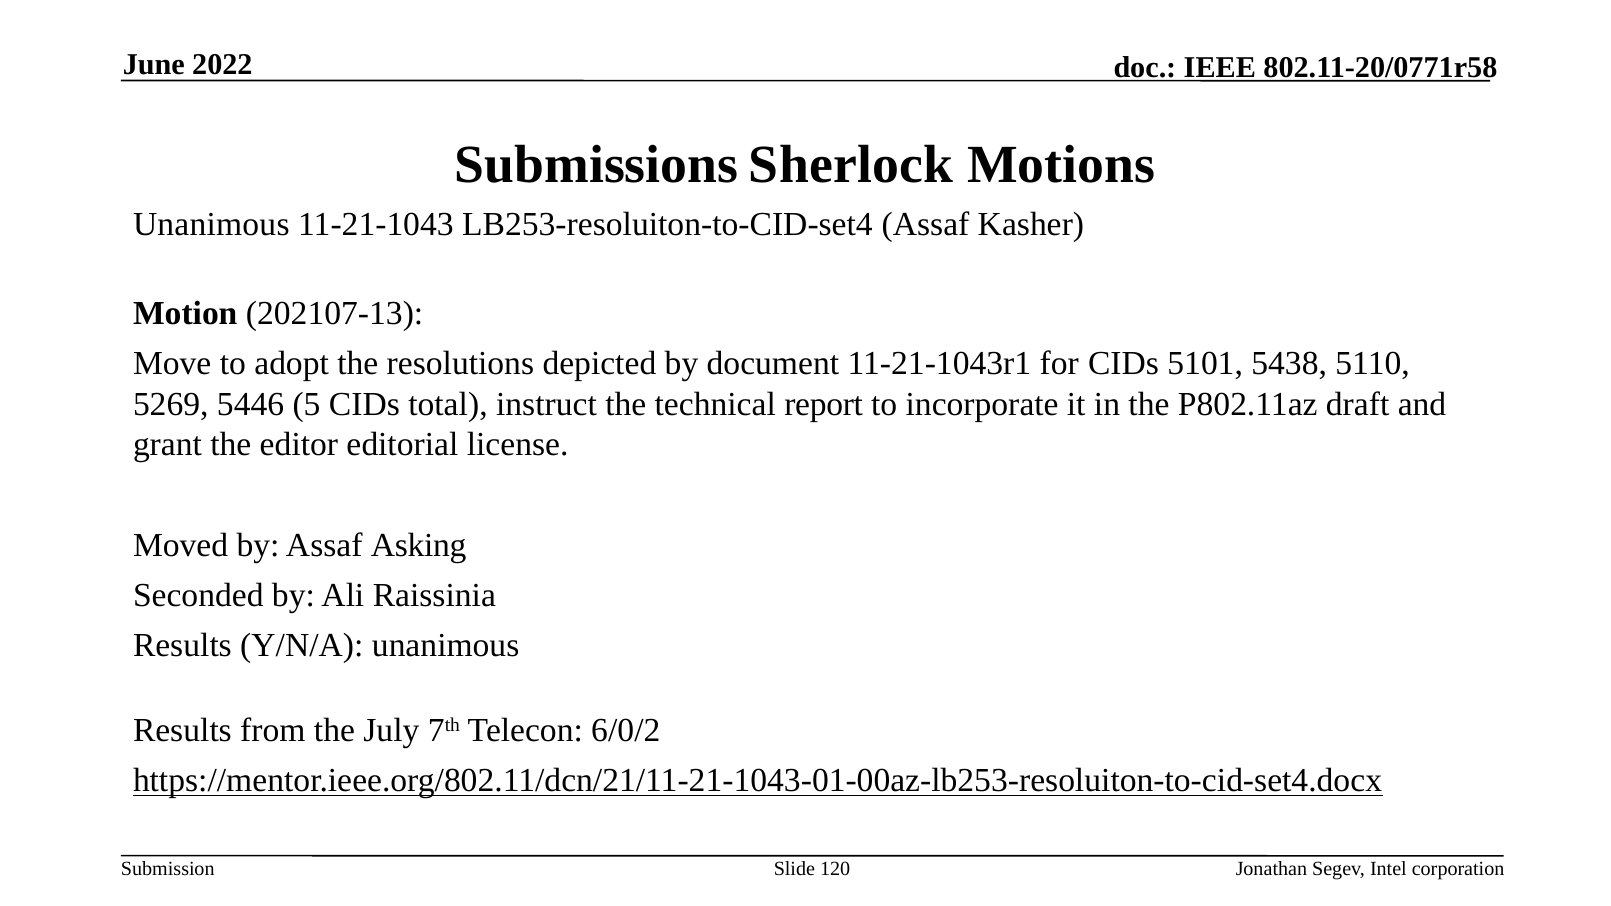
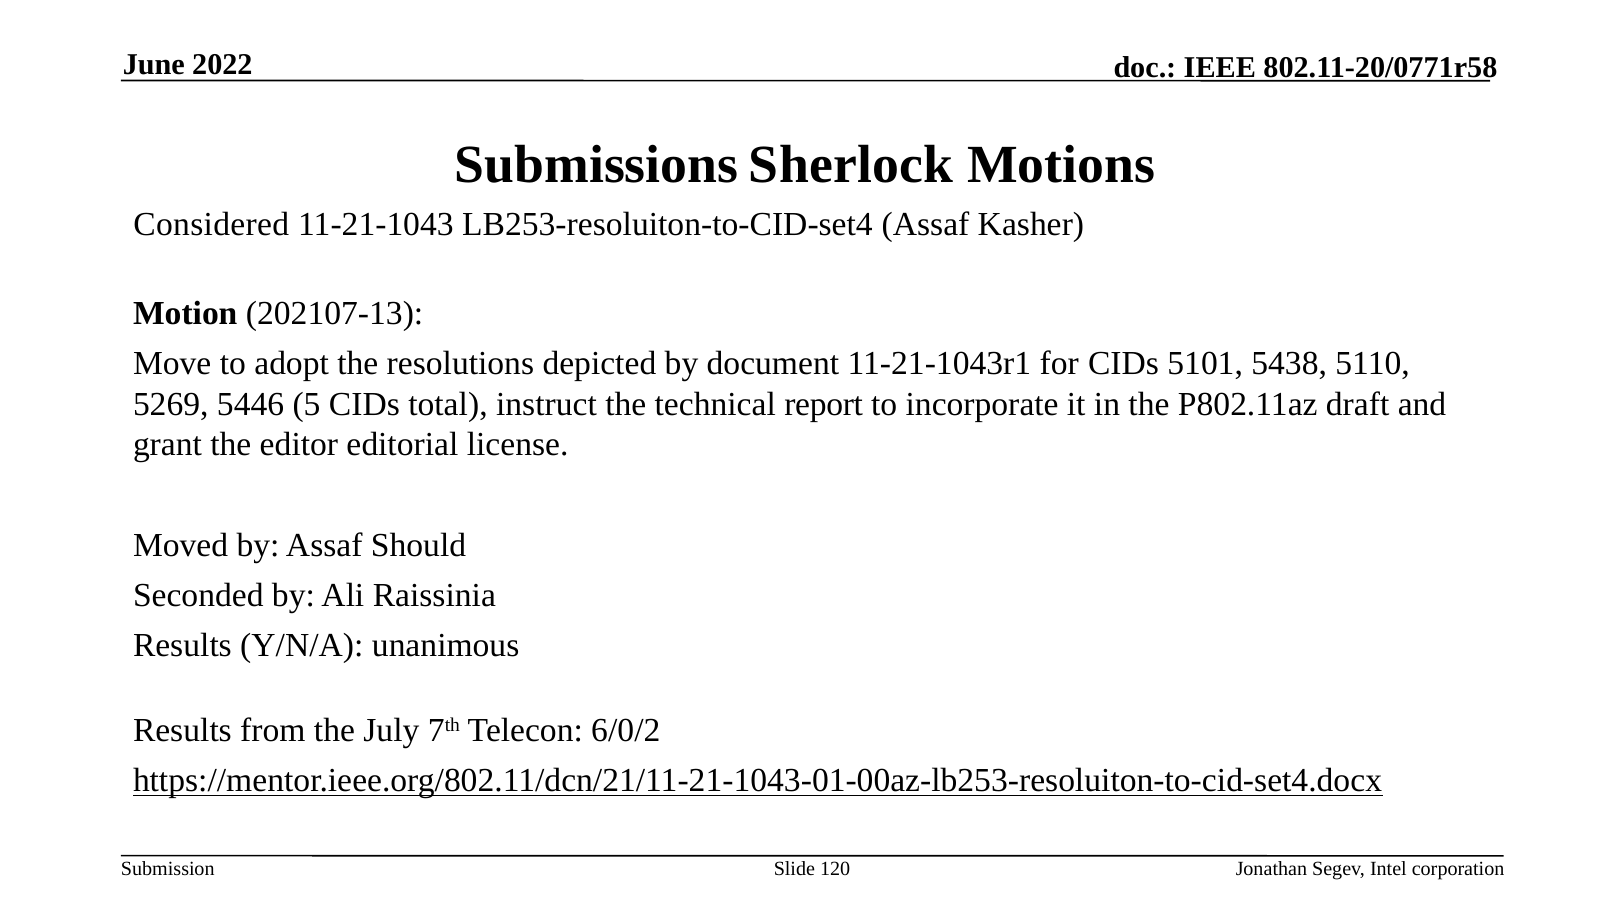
Unanimous at (211, 225): Unanimous -> Considered
Asking: Asking -> Should
